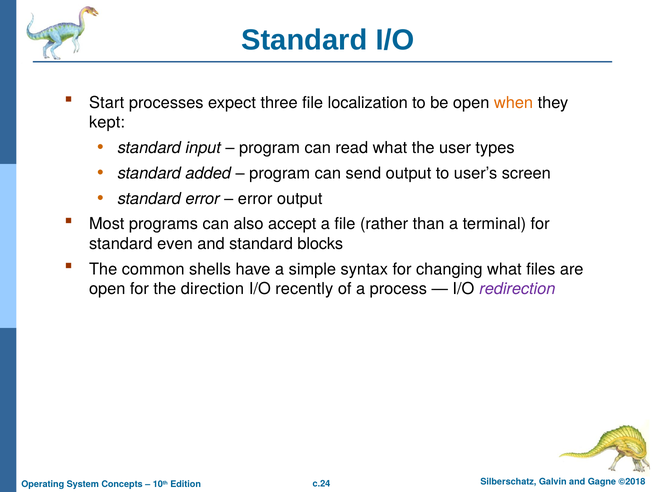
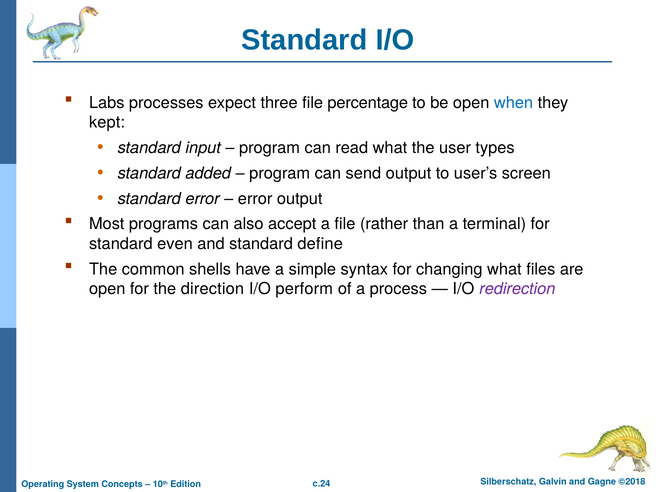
Start: Start -> Labs
localization: localization -> percentage
when colour: orange -> blue
blocks: blocks -> define
recently: recently -> perform
